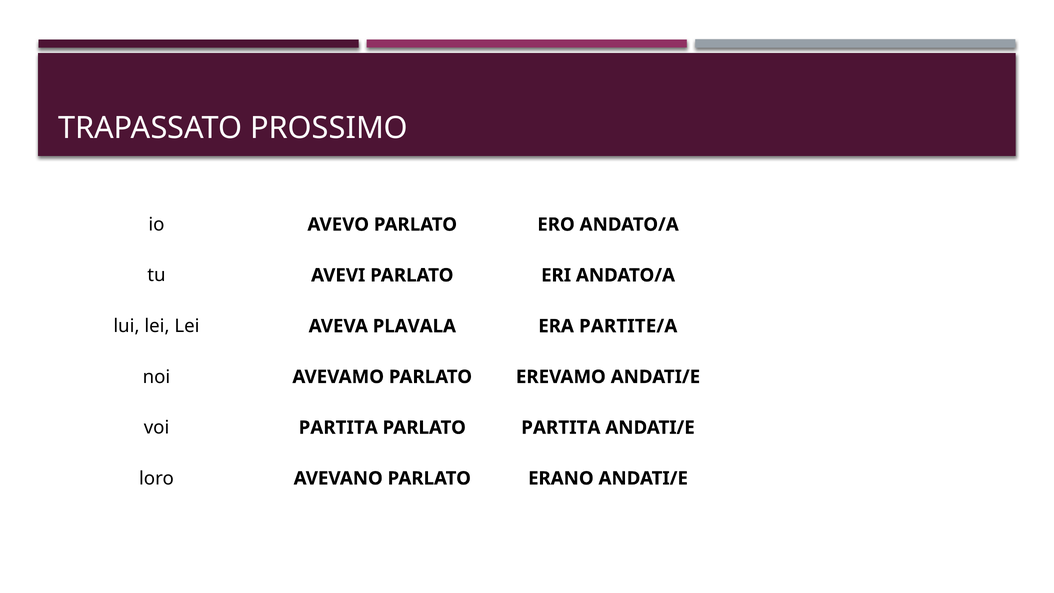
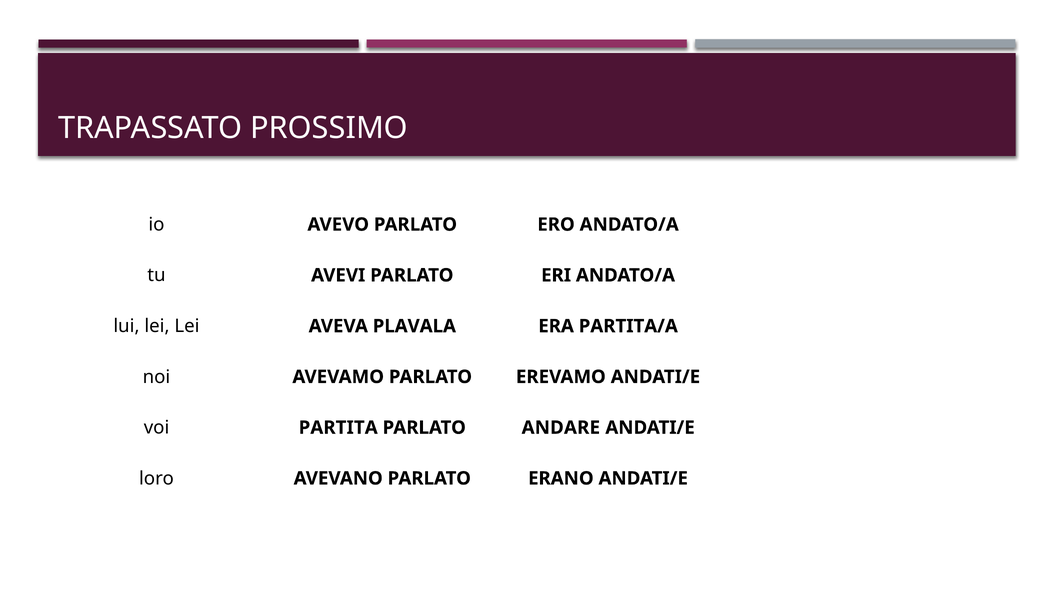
PARTITE/A: PARTITE/A -> PARTITA/A
PARLATO PARTITA: PARTITA -> ANDARE
